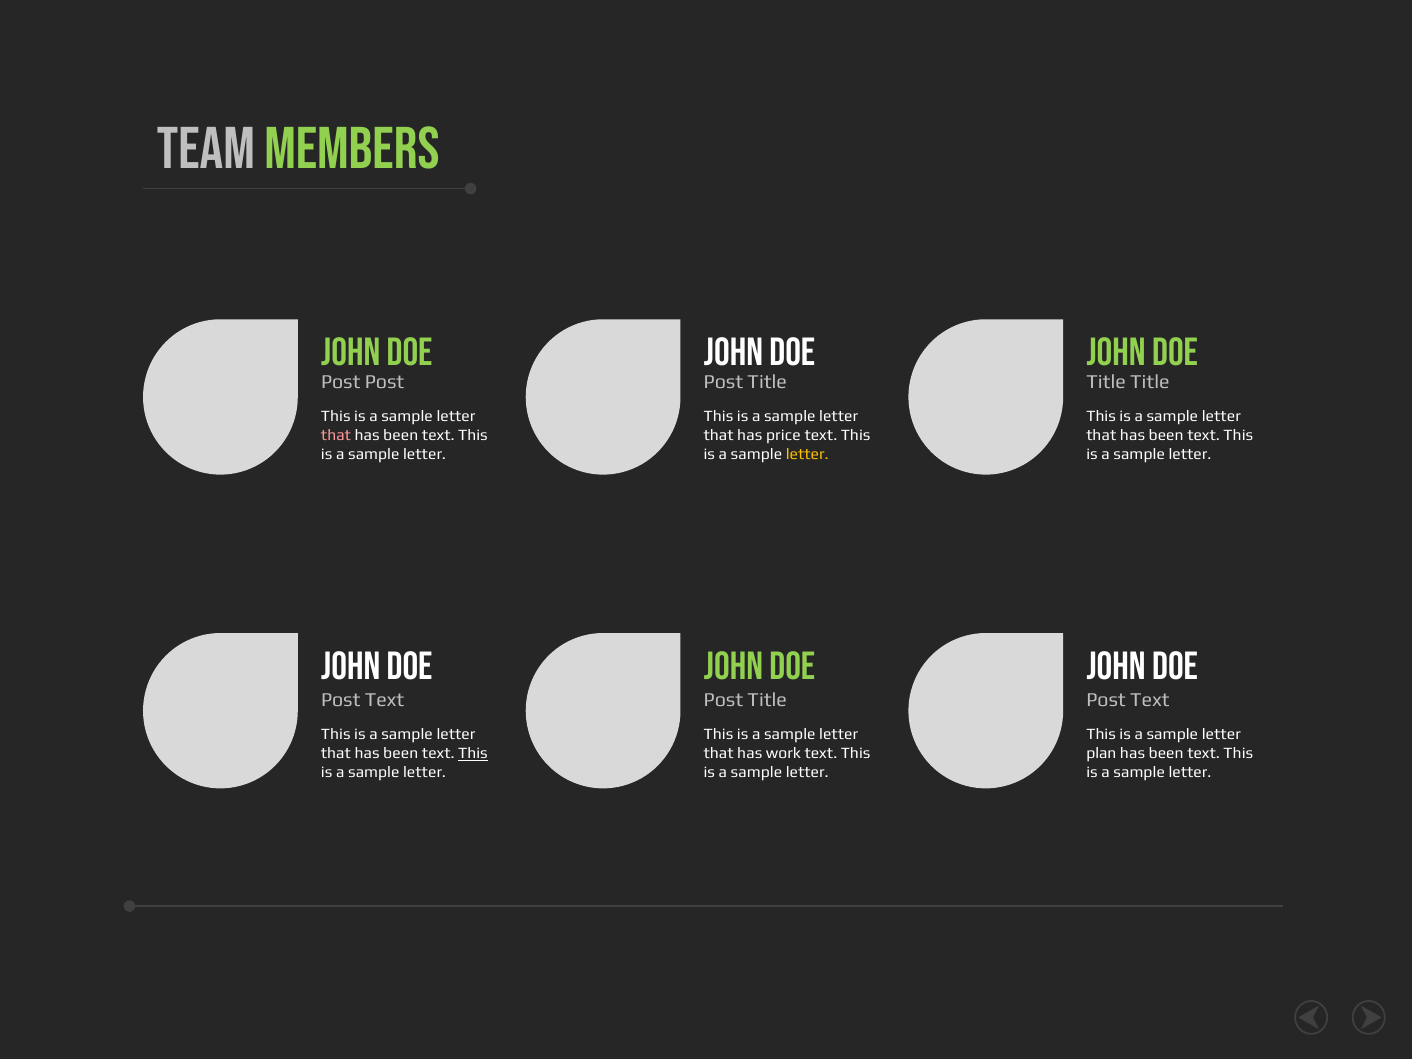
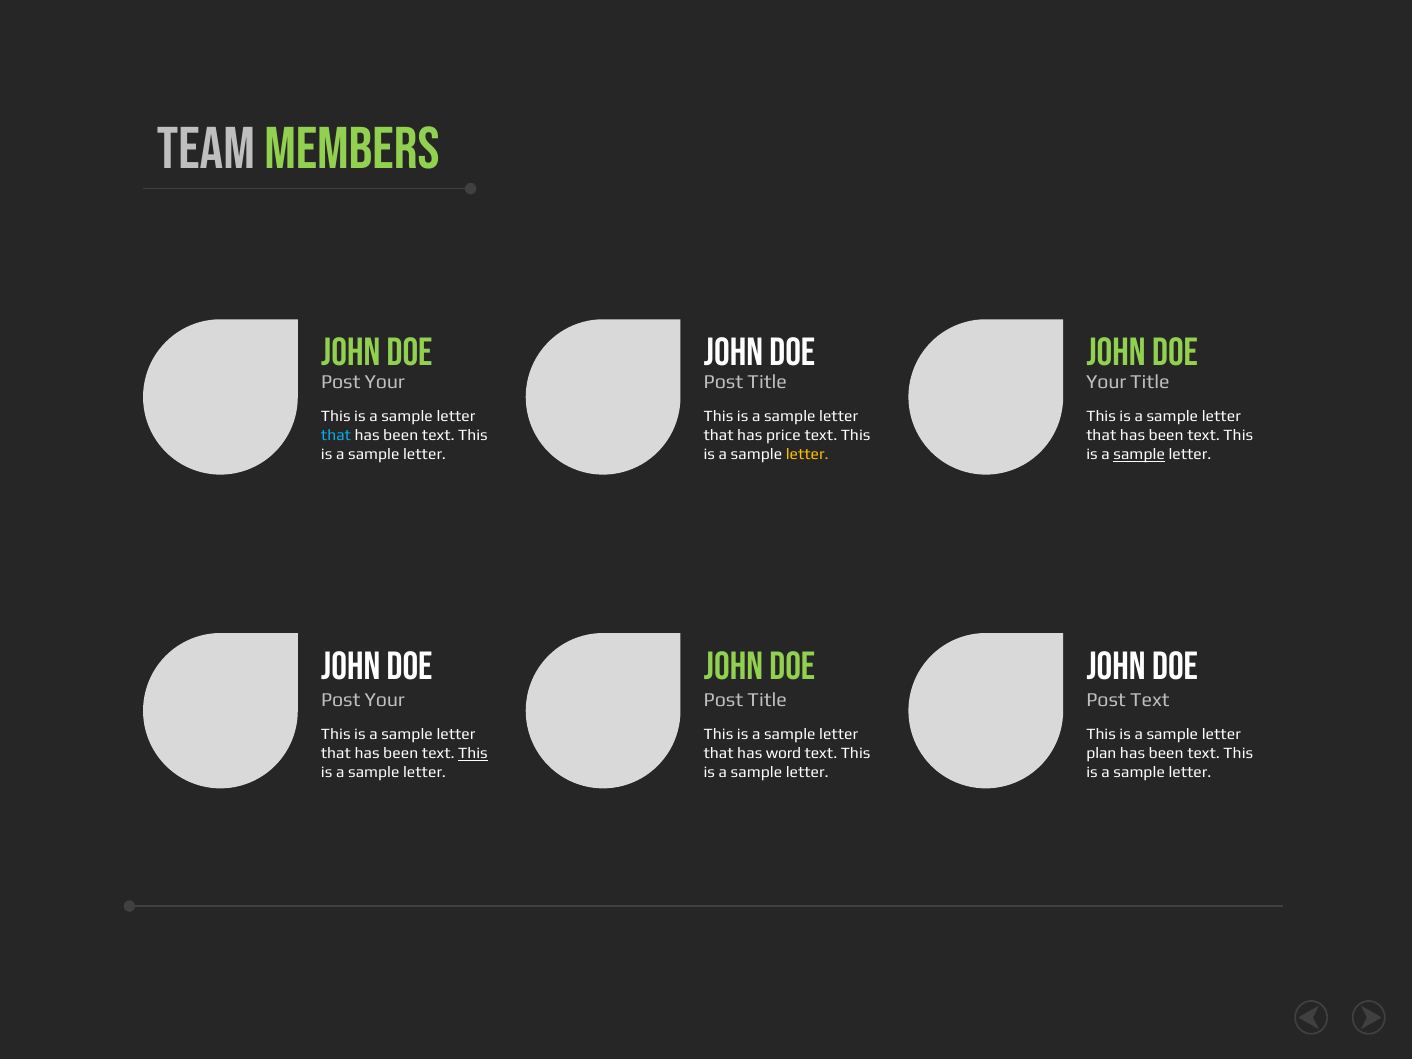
Post at (385, 382): Post -> Your
Title at (1106, 382): Title -> Your
that at (336, 436) colour: pink -> light blue
sample at (1139, 454) underline: none -> present
Text at (385, 700): Text -> Your
work: work -> word
